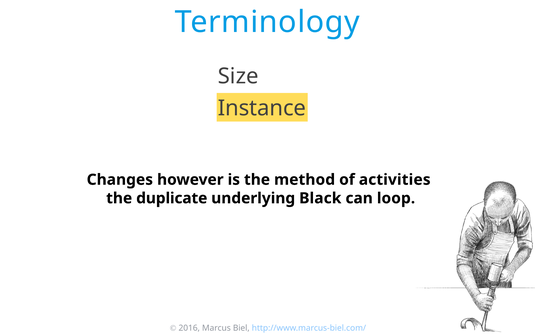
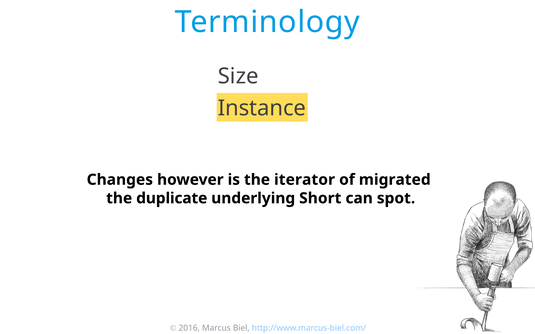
method: method -> iterator
activities: activities -> migrated
Black: Black -> Short
loop: loop -> spot
